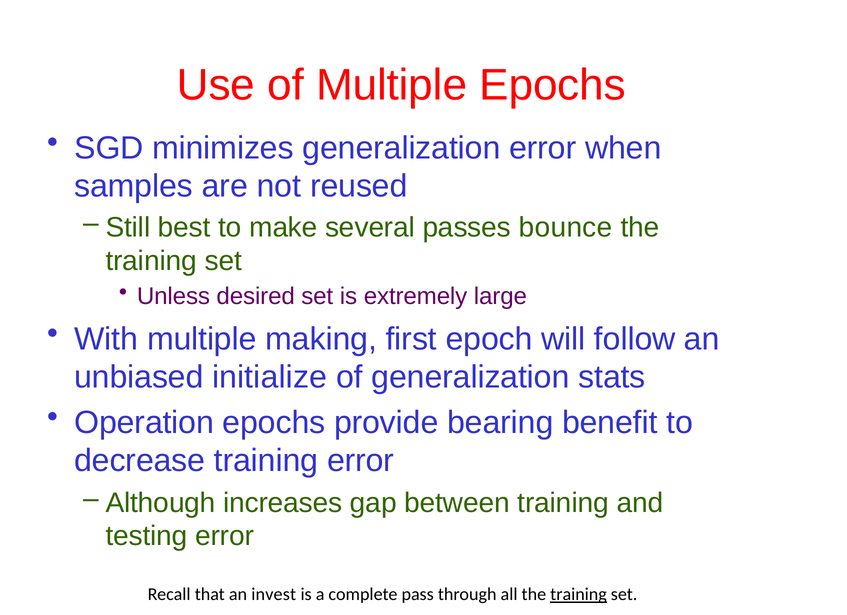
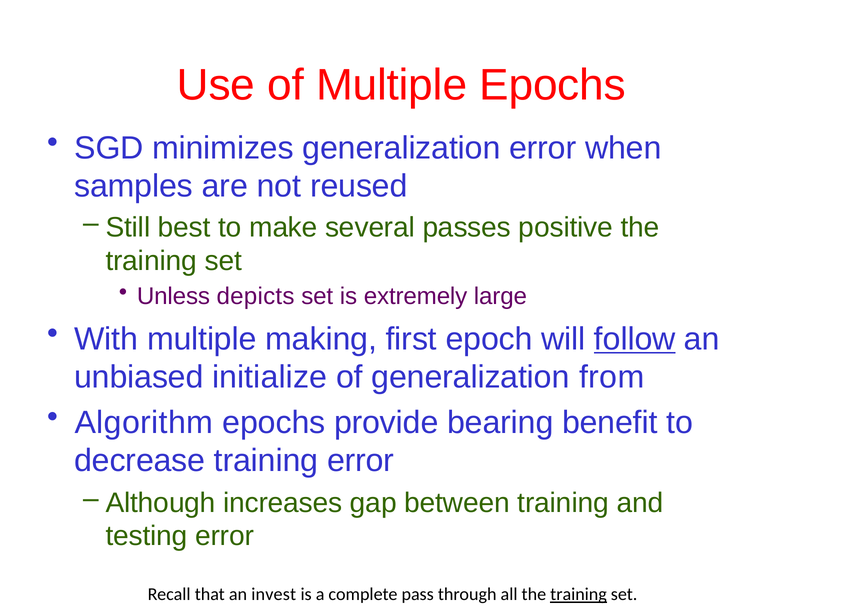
bounce: bounce -> positive
desired: desired -> depicts
follow underline: none -> present
stats: stats -> from
Operation: Operation -> Algorithm
